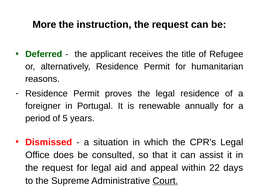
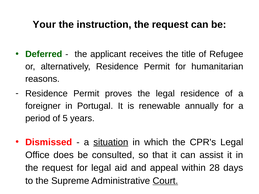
More: More -> Your
situation underline: none -> present
22: 22 -> 28
